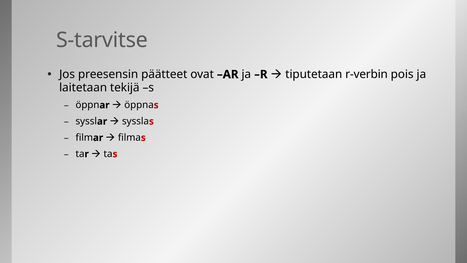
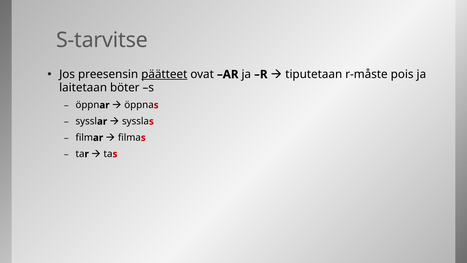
päätteet underline: none -> present
r-verbin: r-verbin -> r-måste
tekijä: tekijä -> böter
